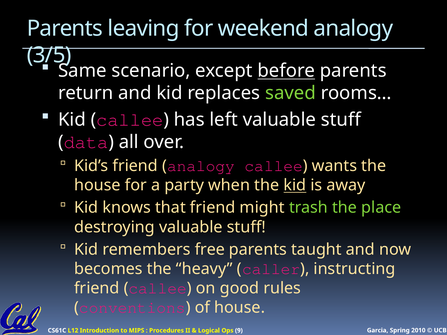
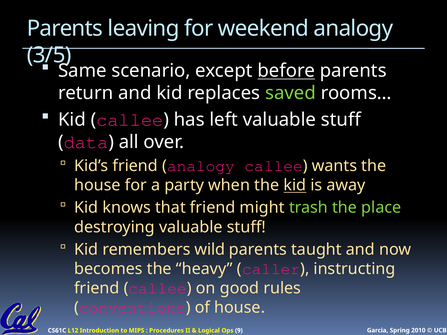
free: free -> wild
